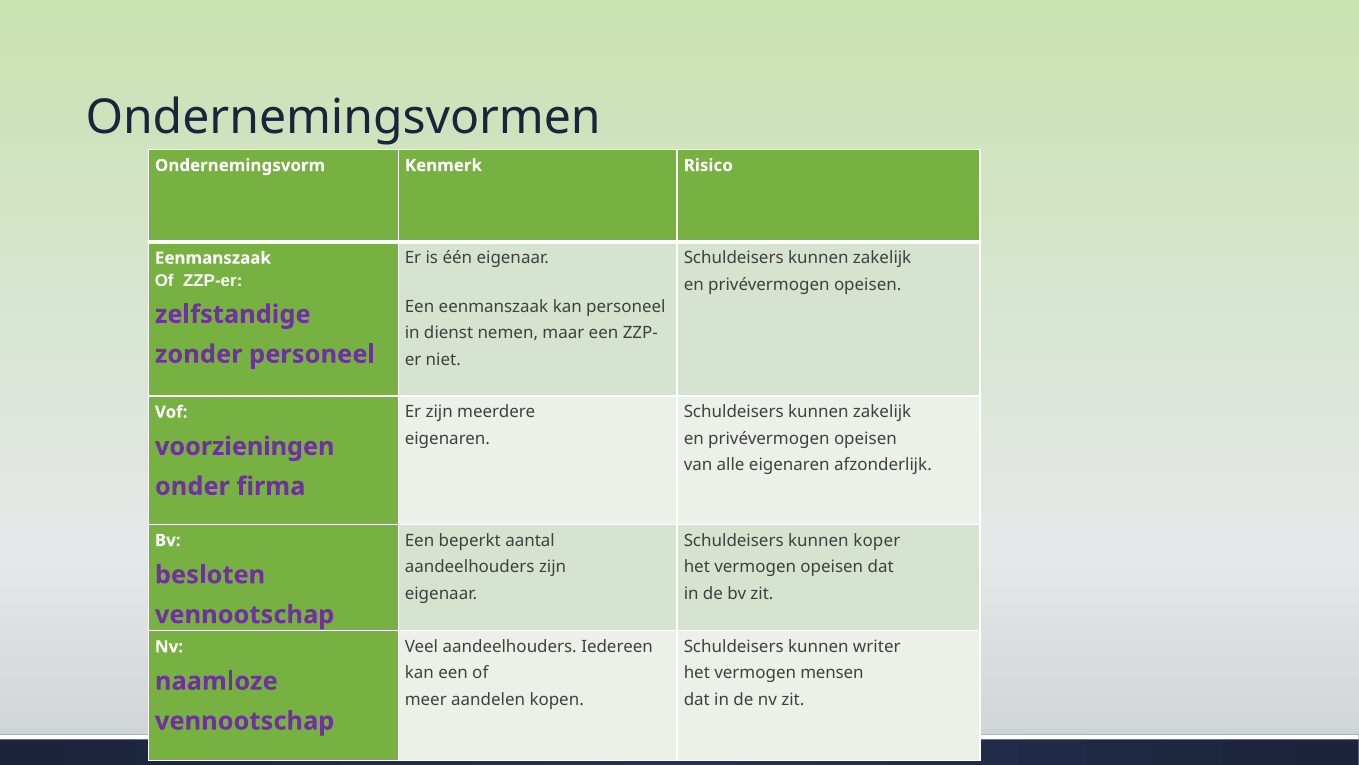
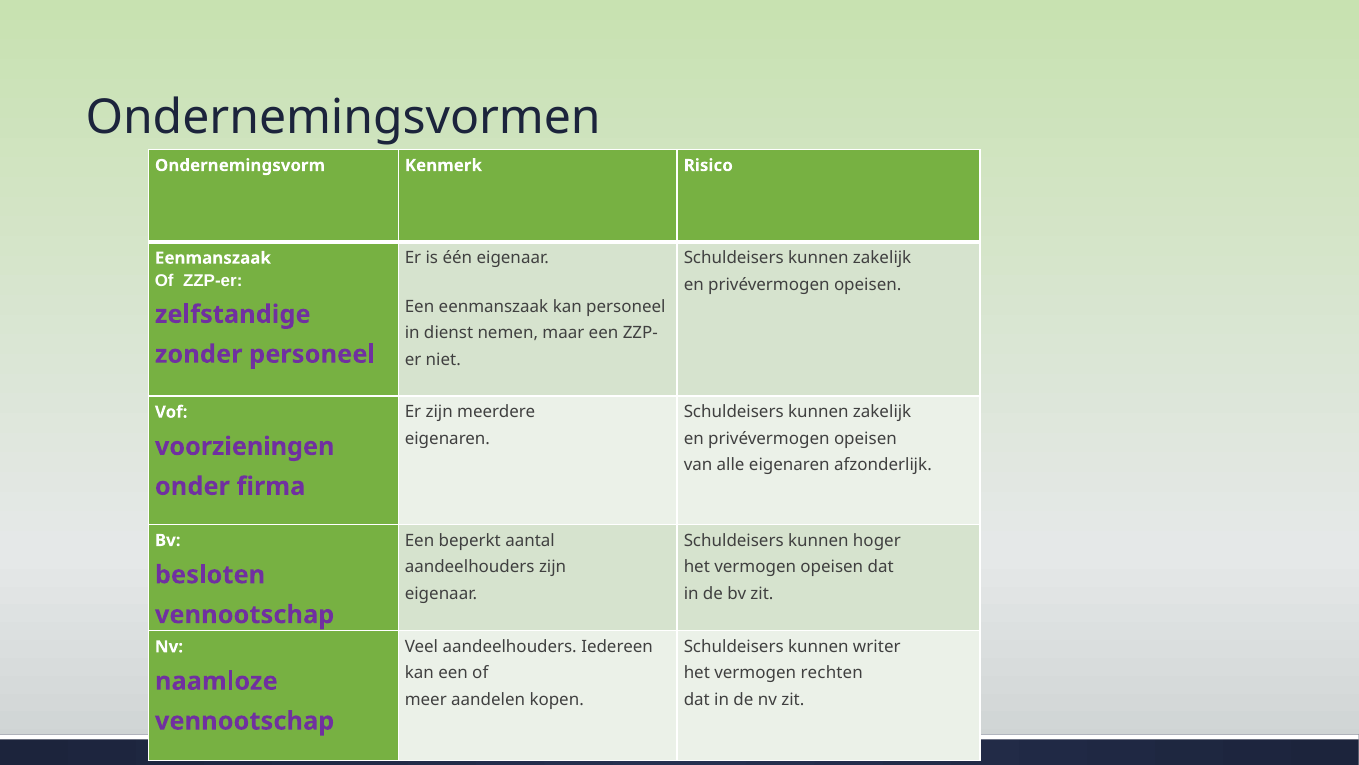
koper: koper -> hoger
mensen: mensen -> rechten
